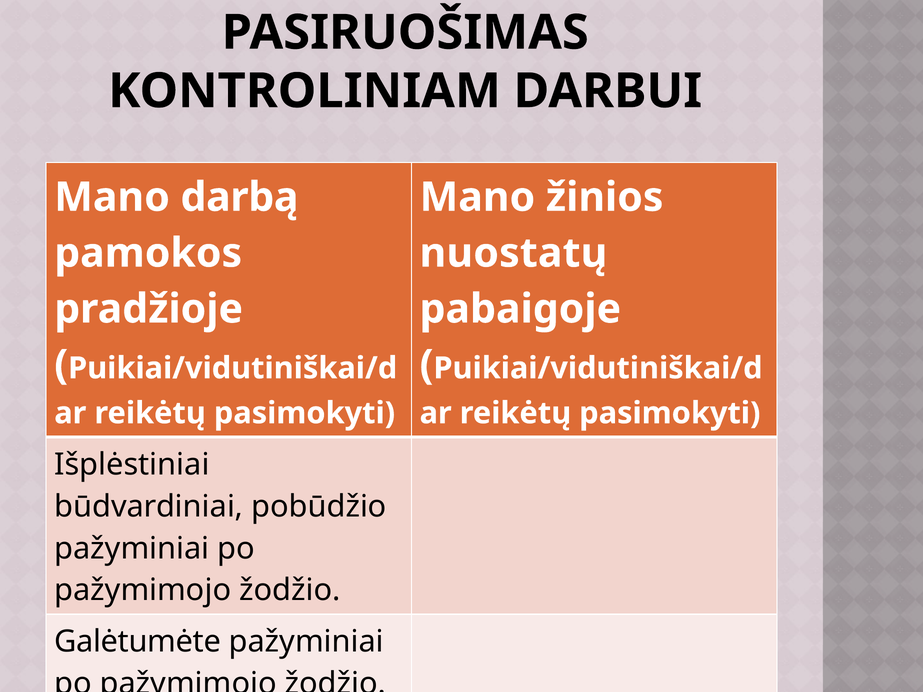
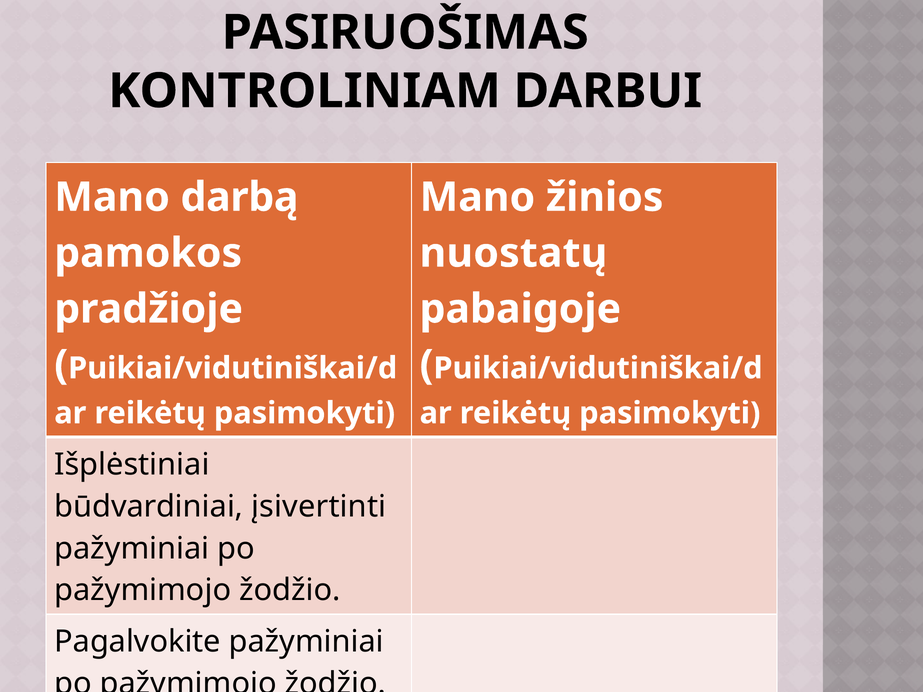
pobūdžio: pobūdžio -> įsivertinti
Galėtumėte: Galėtumėte -> Pagalvokite
